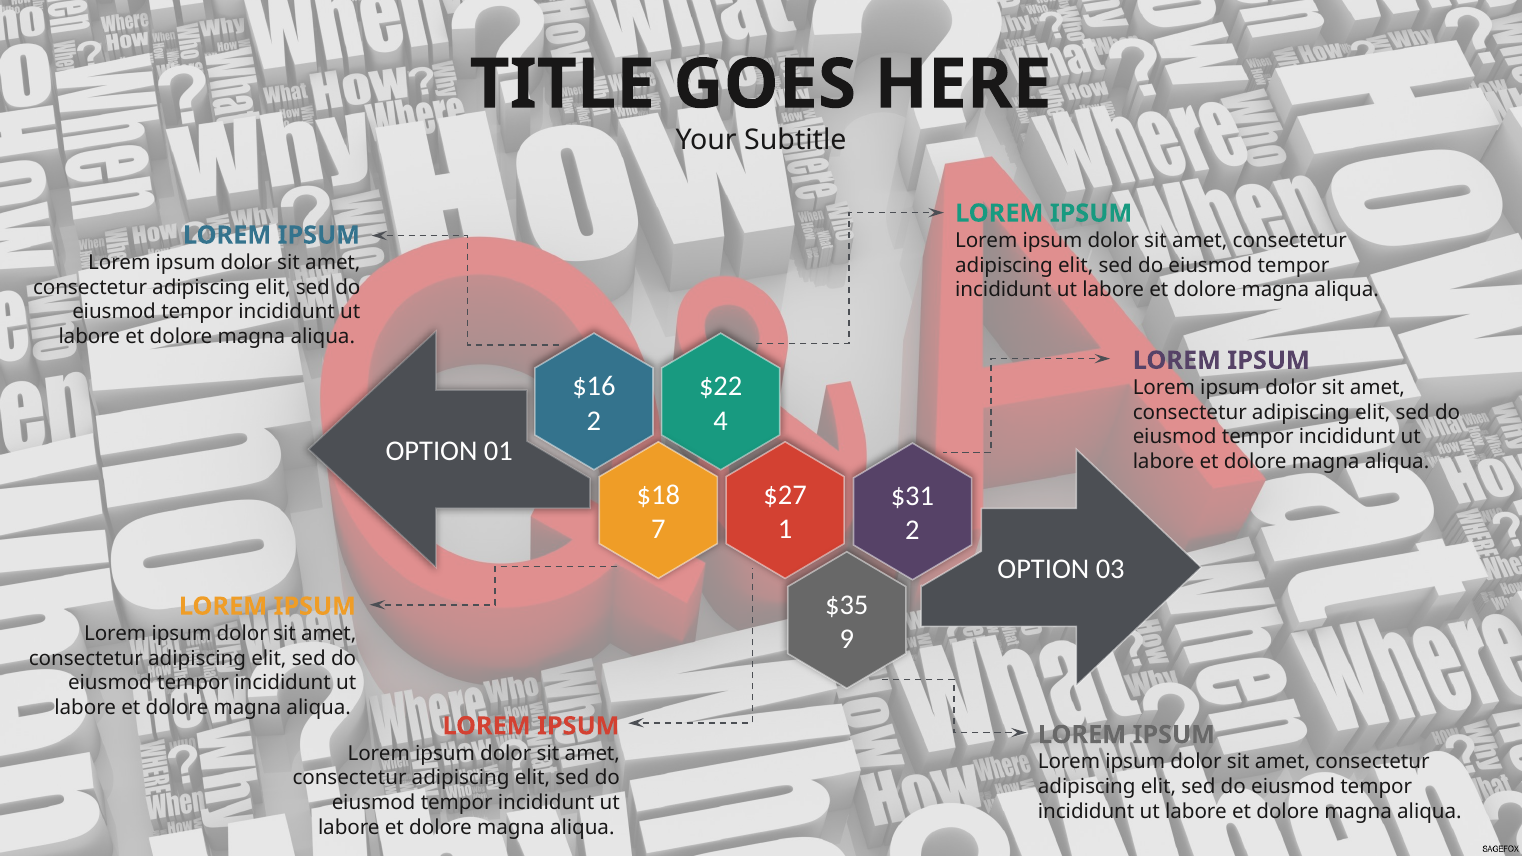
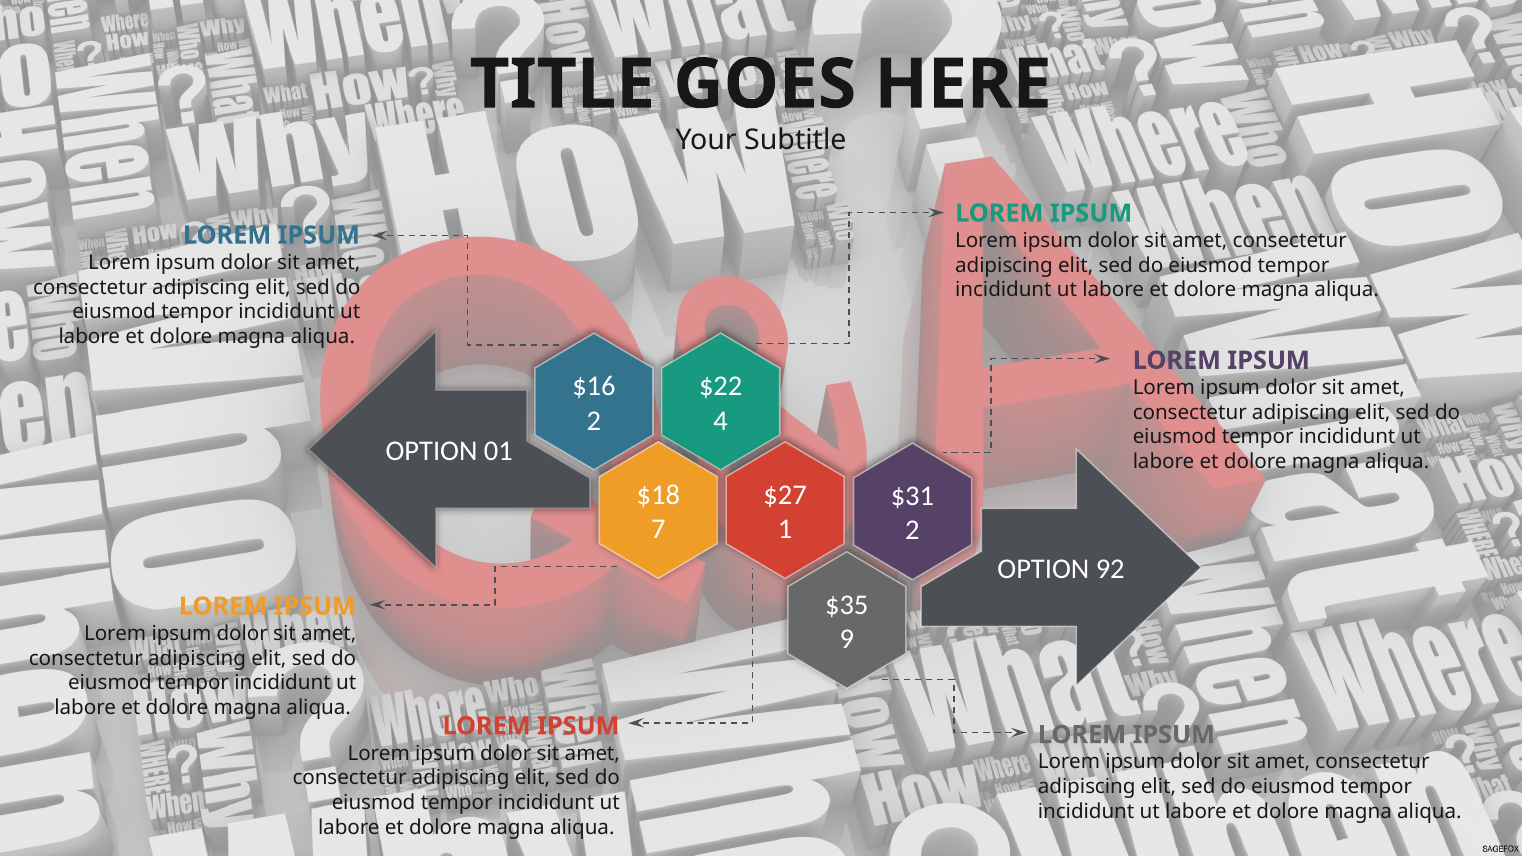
03: 03 -> 92
